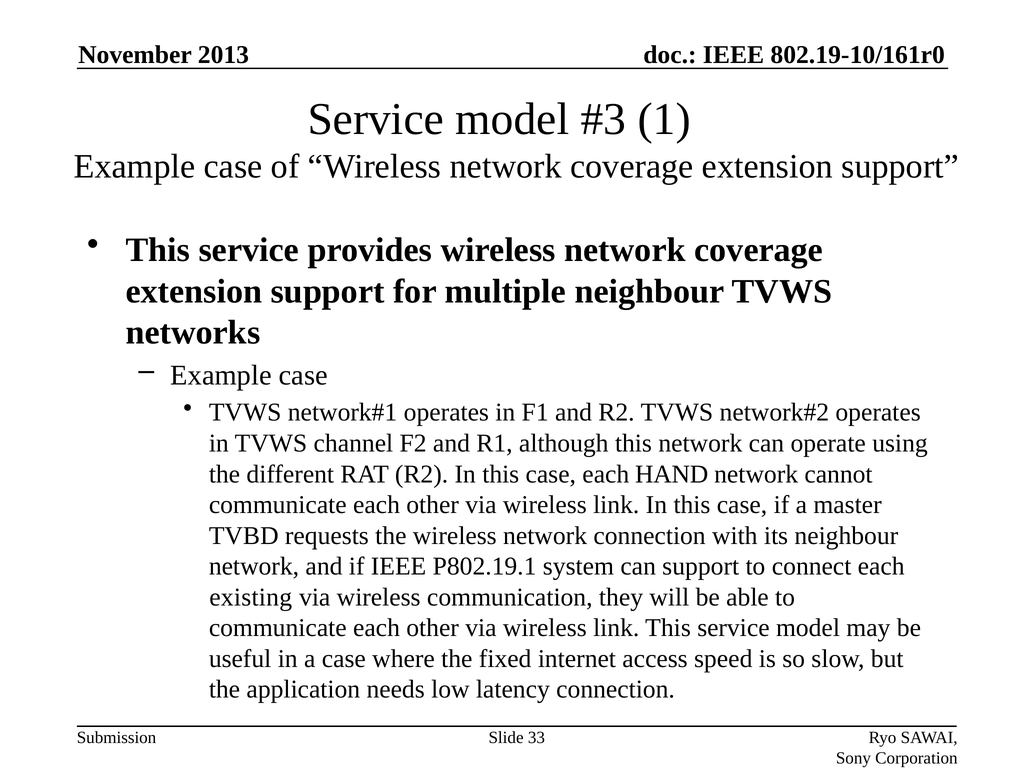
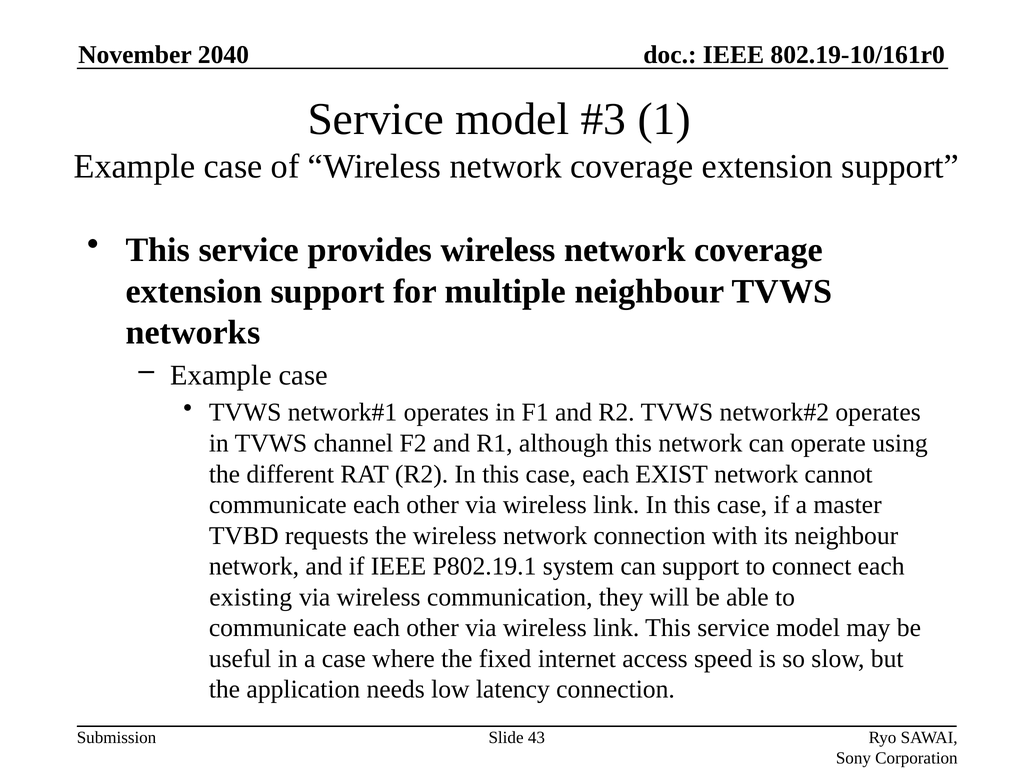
2013: 2013 -> 2040
HAND: HAND -> EXIST
33: 33 -> 43
